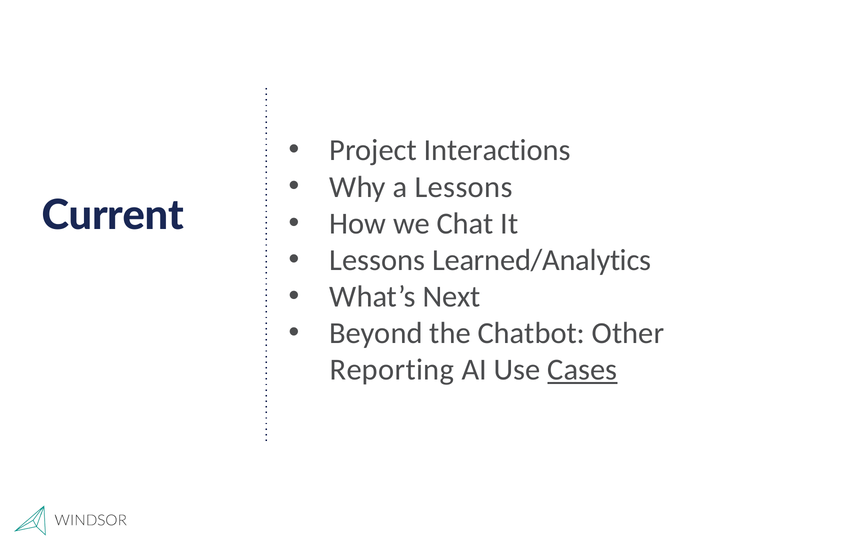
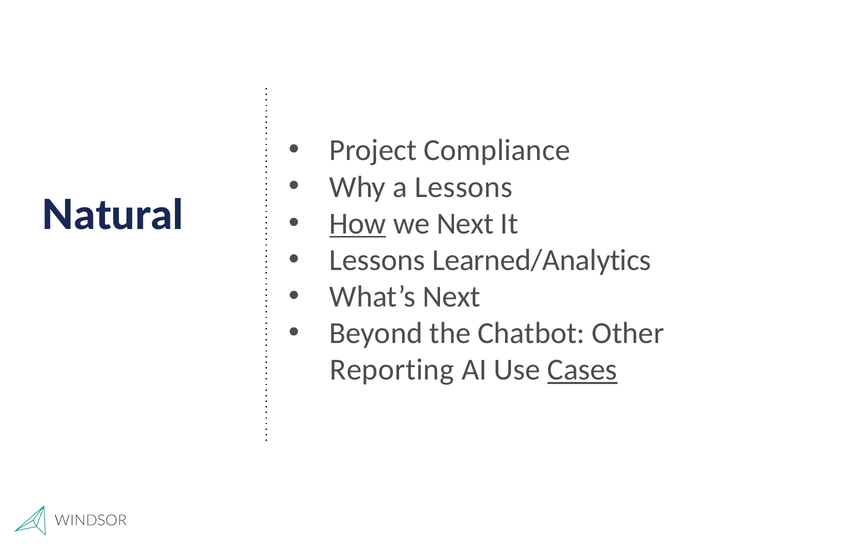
Interactions: Interactions -> Compliance
Current: Current -> Natural
How underline: none -> present
we Chat: Chat -> Next
